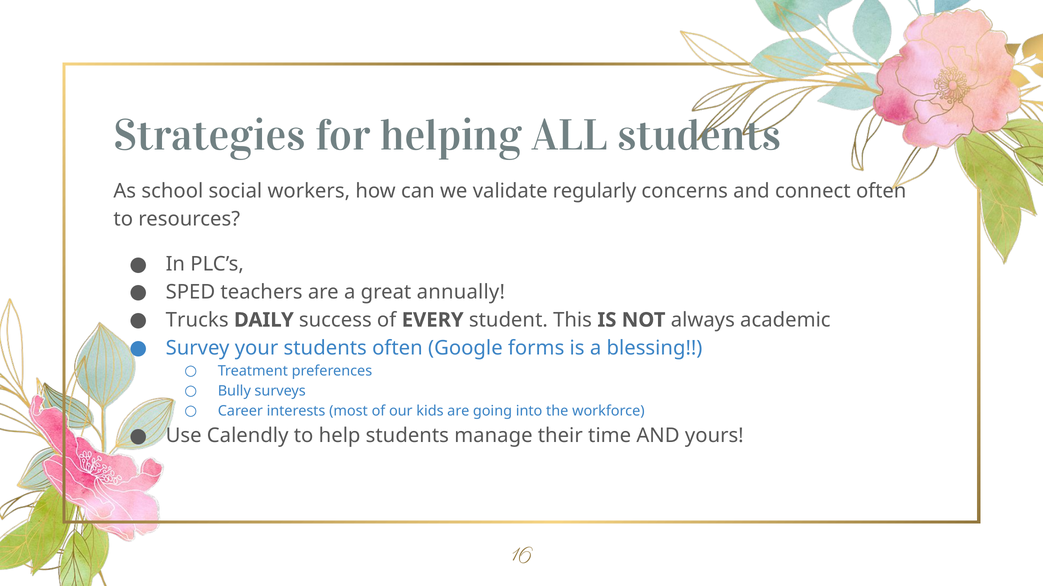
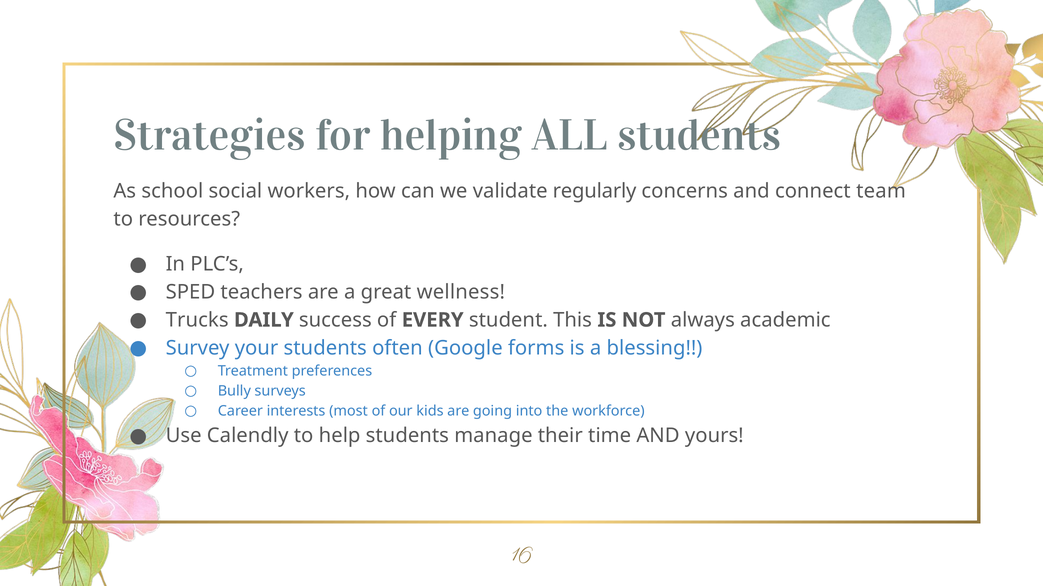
connect often: often -> team
annually: annually -> wellness
